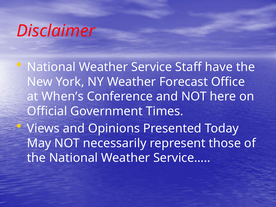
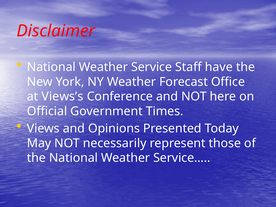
When’s: When’s -> Views’s
